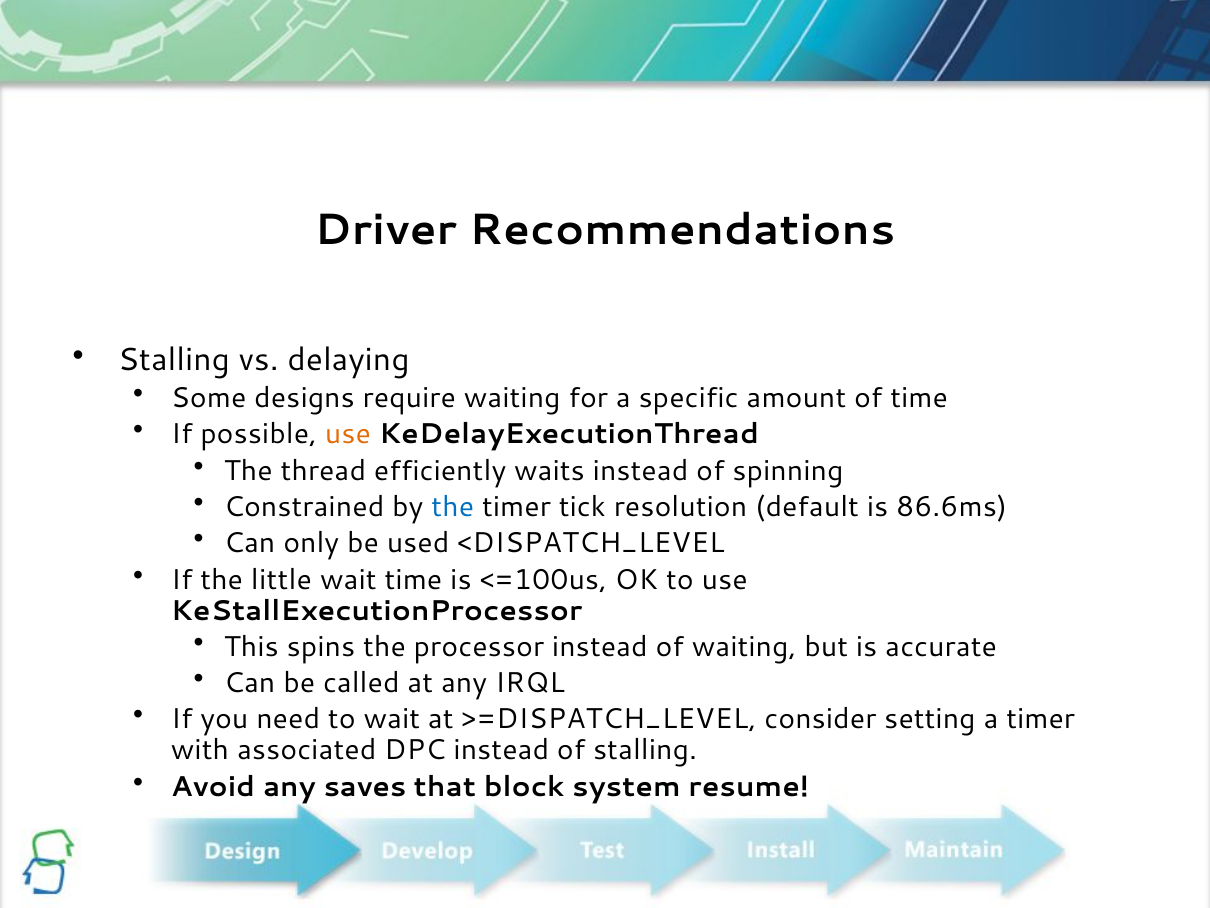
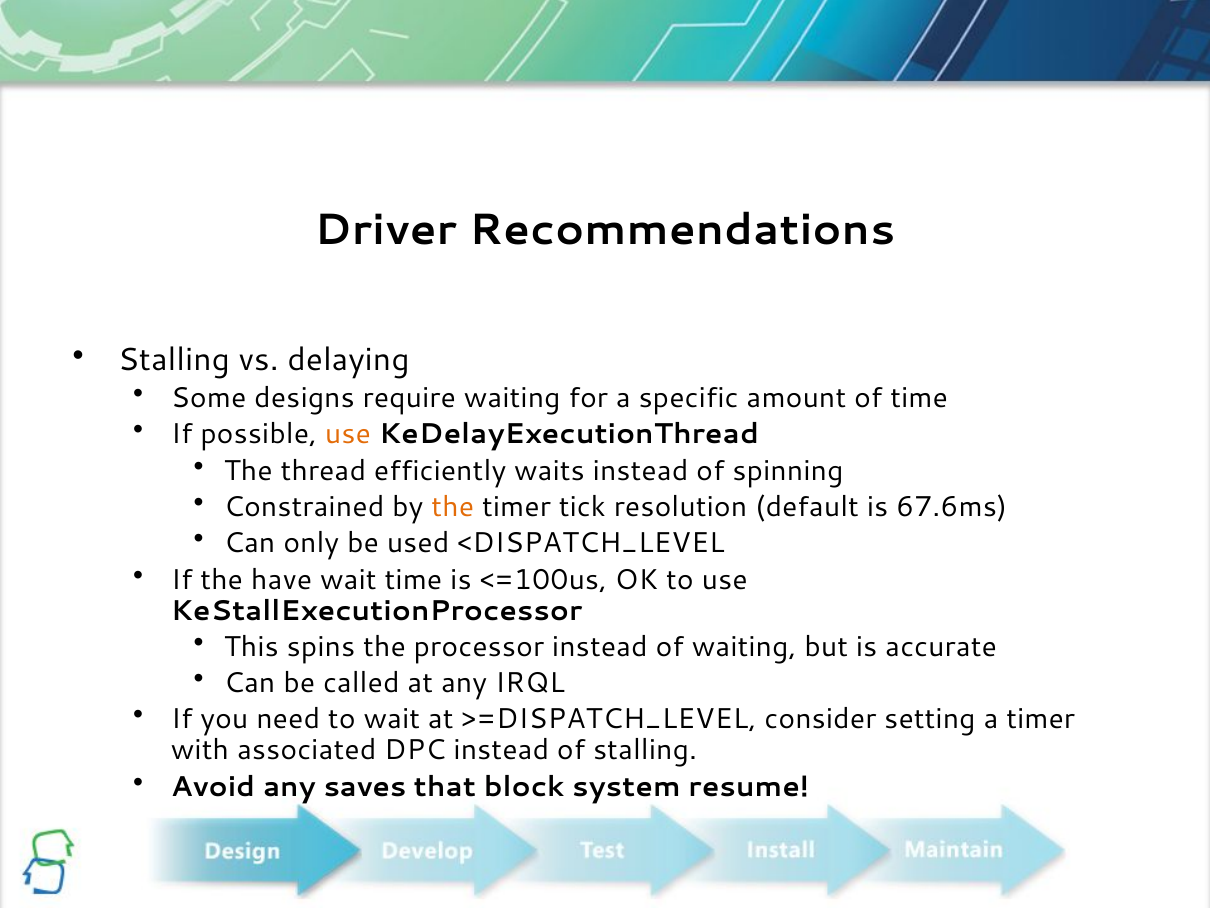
the at (453, 507) colour: blue -> orange
86.6ms: 86.6ms -> 67.6ms
little: little -> have
